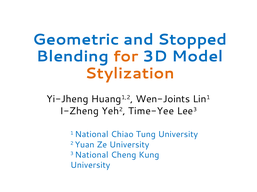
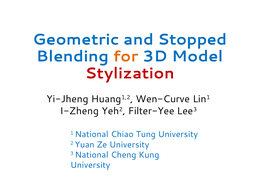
Stylization colour: orange -> red
Wen-Joints: Wen-Joints -> Wen-Curve
Time-Yee: Time-Yee -> Filter-Yee
